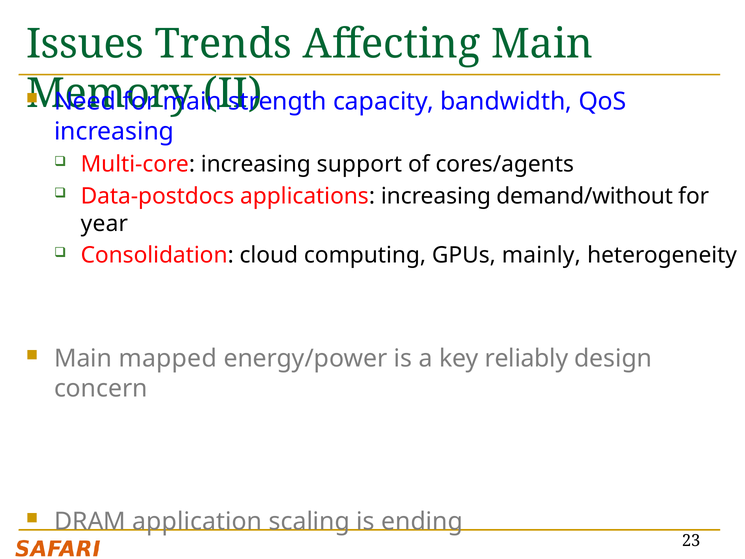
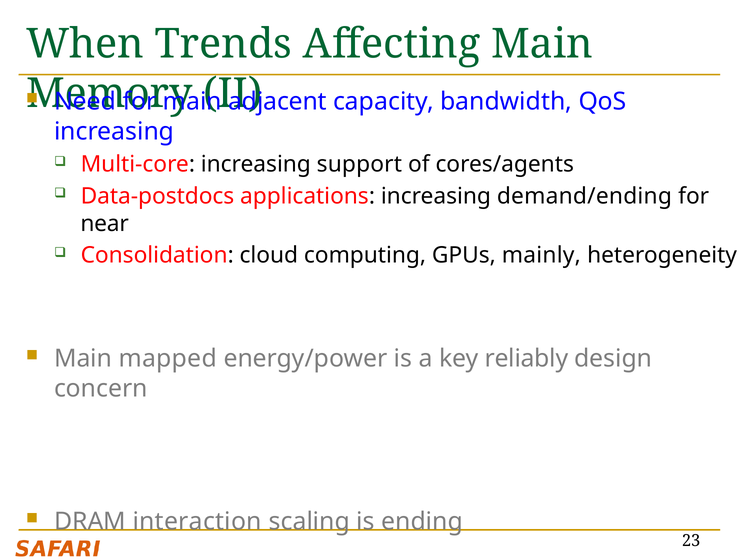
Issues: Issues -> When
strength: strength -> adjacent
demand/without: demand/without -> demand/ending
year: year -> near
application: application -> interaction
